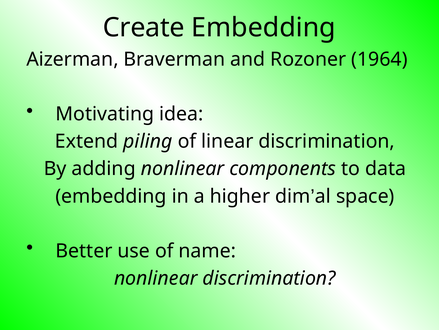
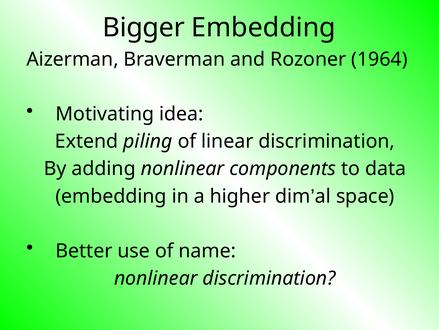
Create: Create -> Bigger
